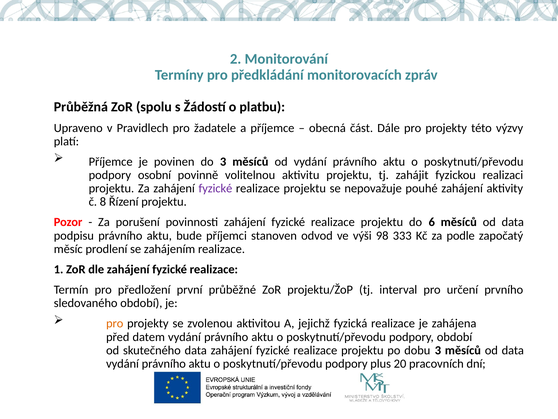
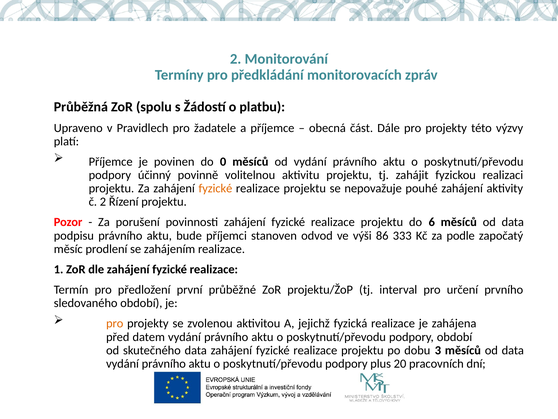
do 3: 3 -> 0
osobní: osobní -> účinný
fyzické at (215, 188) colour: purple -> orange
č 8: 8 -> 2
98: 98 -> 86
